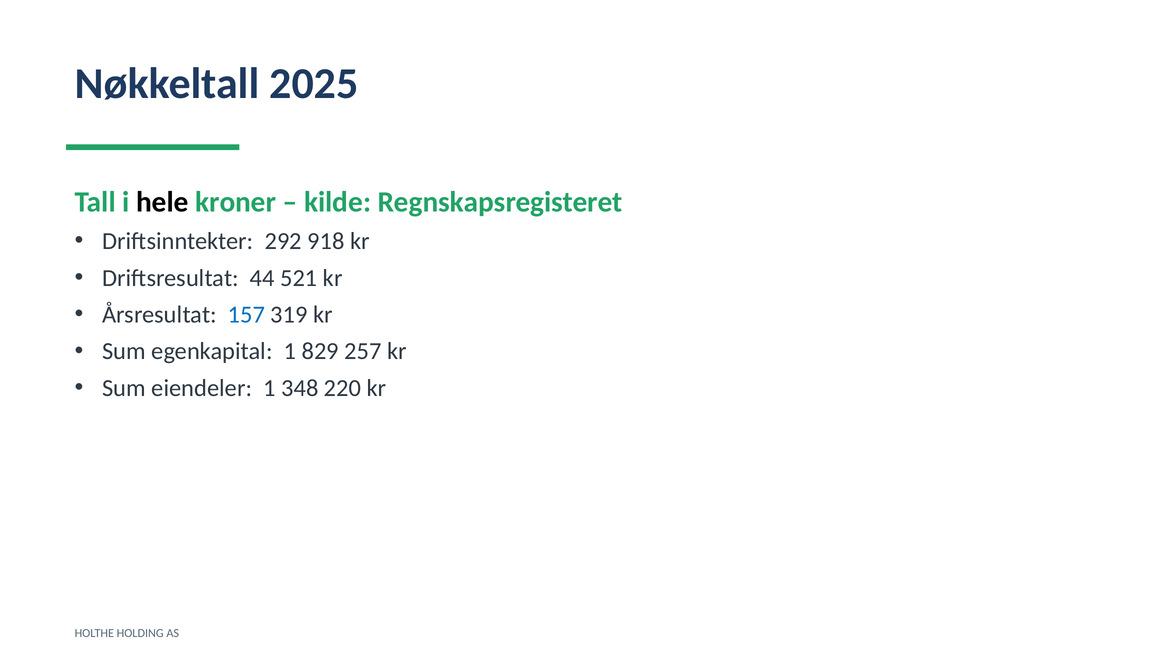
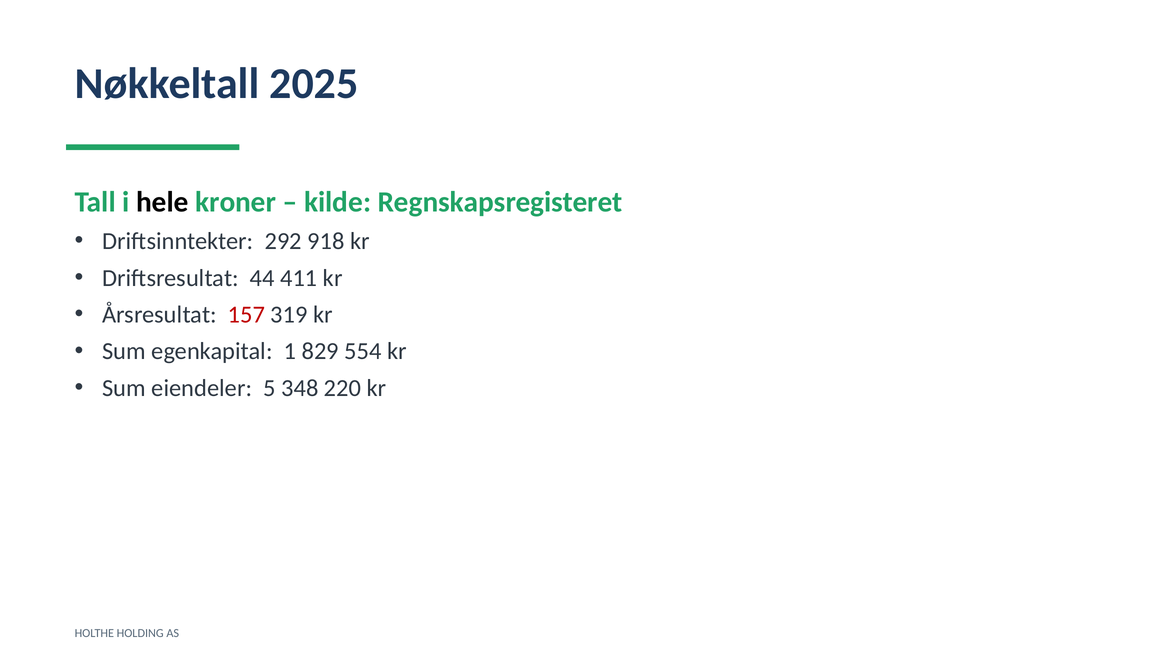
521: 521 -> 411
157 colour: blue -> red
257: 257 -> 554
eiendeler 1: 1 -> 5
